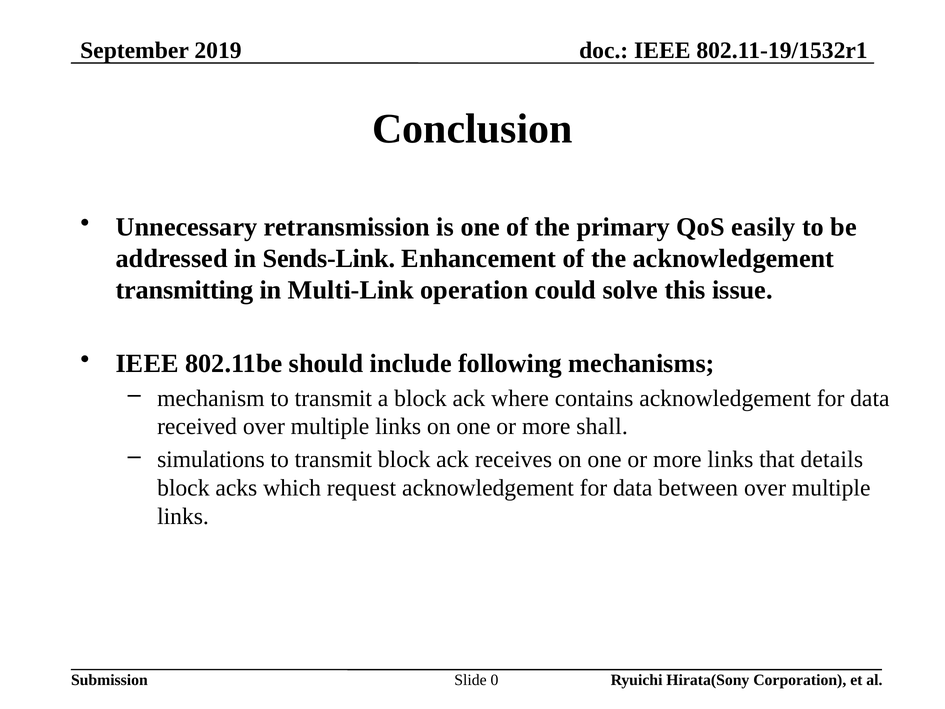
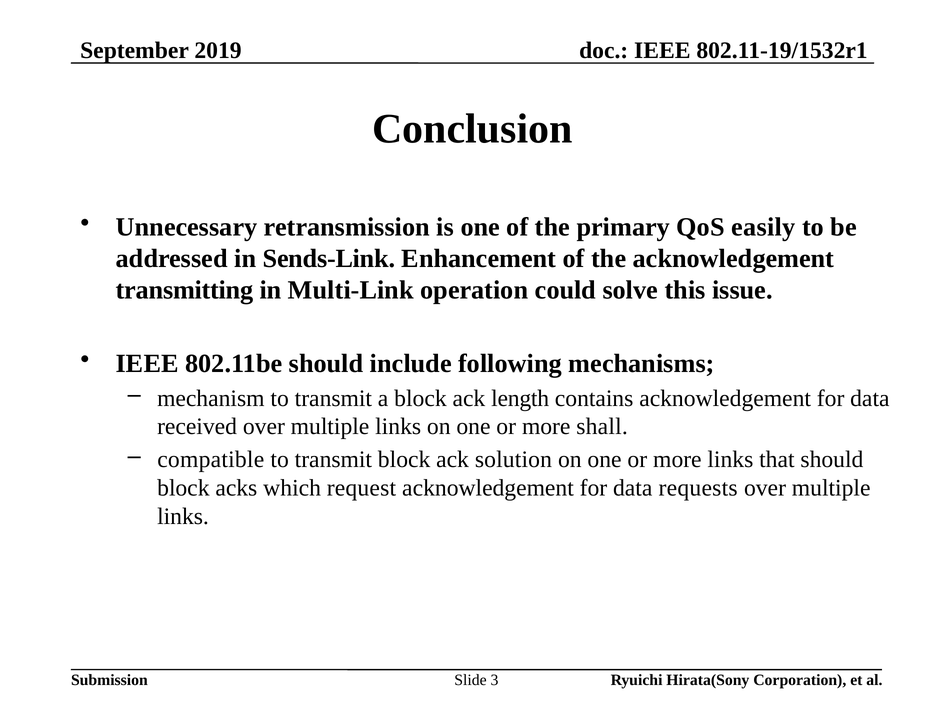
where: where -> length
simulations: simulations -> compatible
receives: receives -> solution
that details: details -> should
between: between -> requests
0: 0 -> 3
